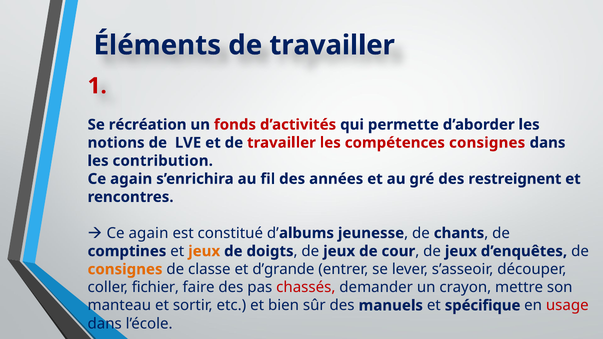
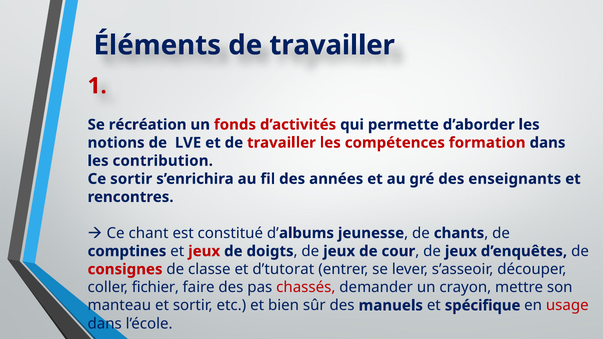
compétences consignes: consignes -> formation
again at (131, 179): again -> sortir
restreignent: restreignent -> enseignants
again at (148, 233): again -> chant
jeux at (204, 251) colour: orange -> red
consignes at (125, 269) colour: orange -> red
d’grande: d’grande -> d’tutorat
